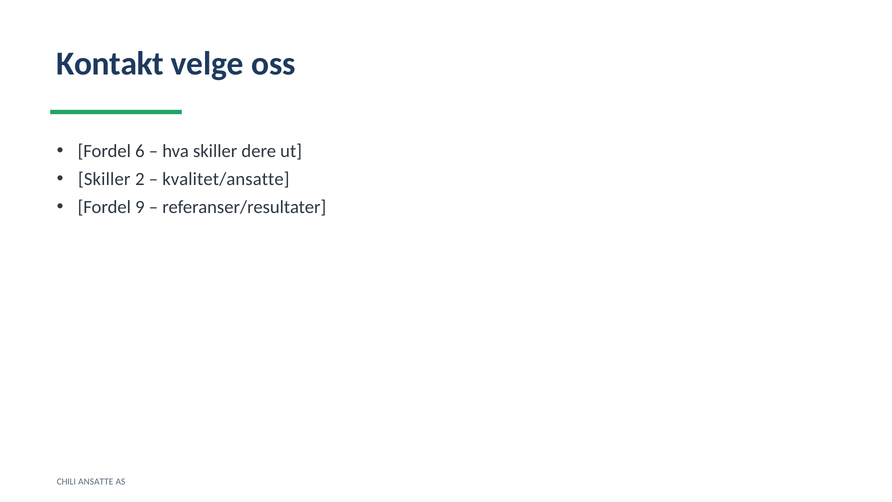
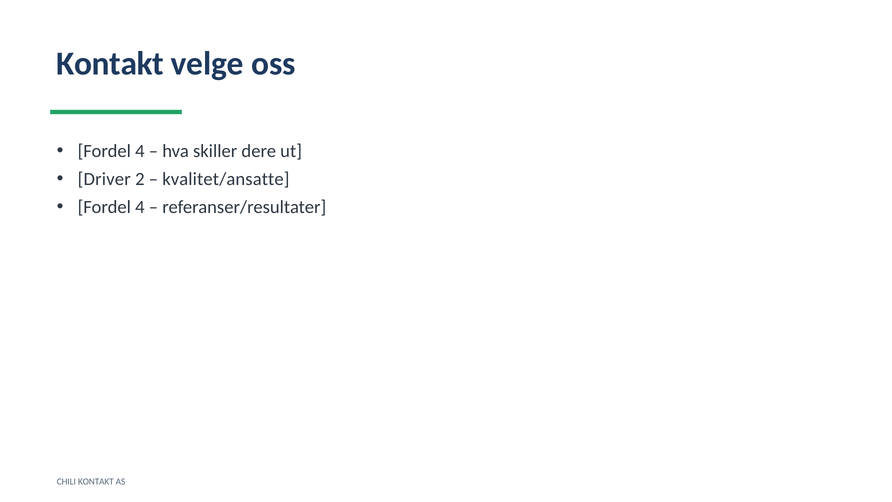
6 at (140, 151): 6 -> 4
Skiller at (104, 179): Skiller -> Driver
9 at (140, 207): 9 -> 4
CHILI ANSATTE: ANSATTE -> KONTAKT
